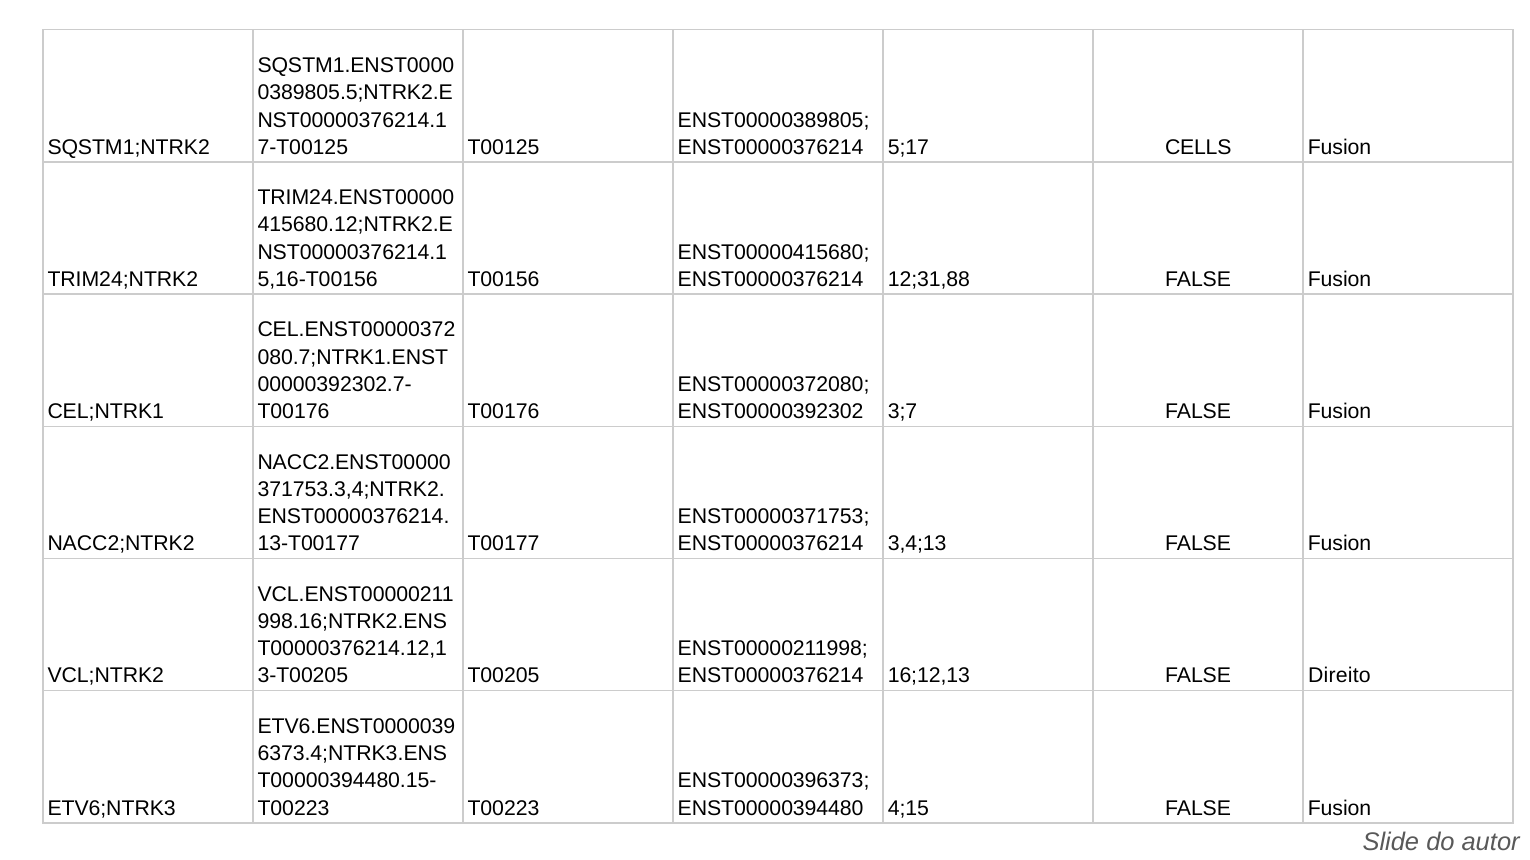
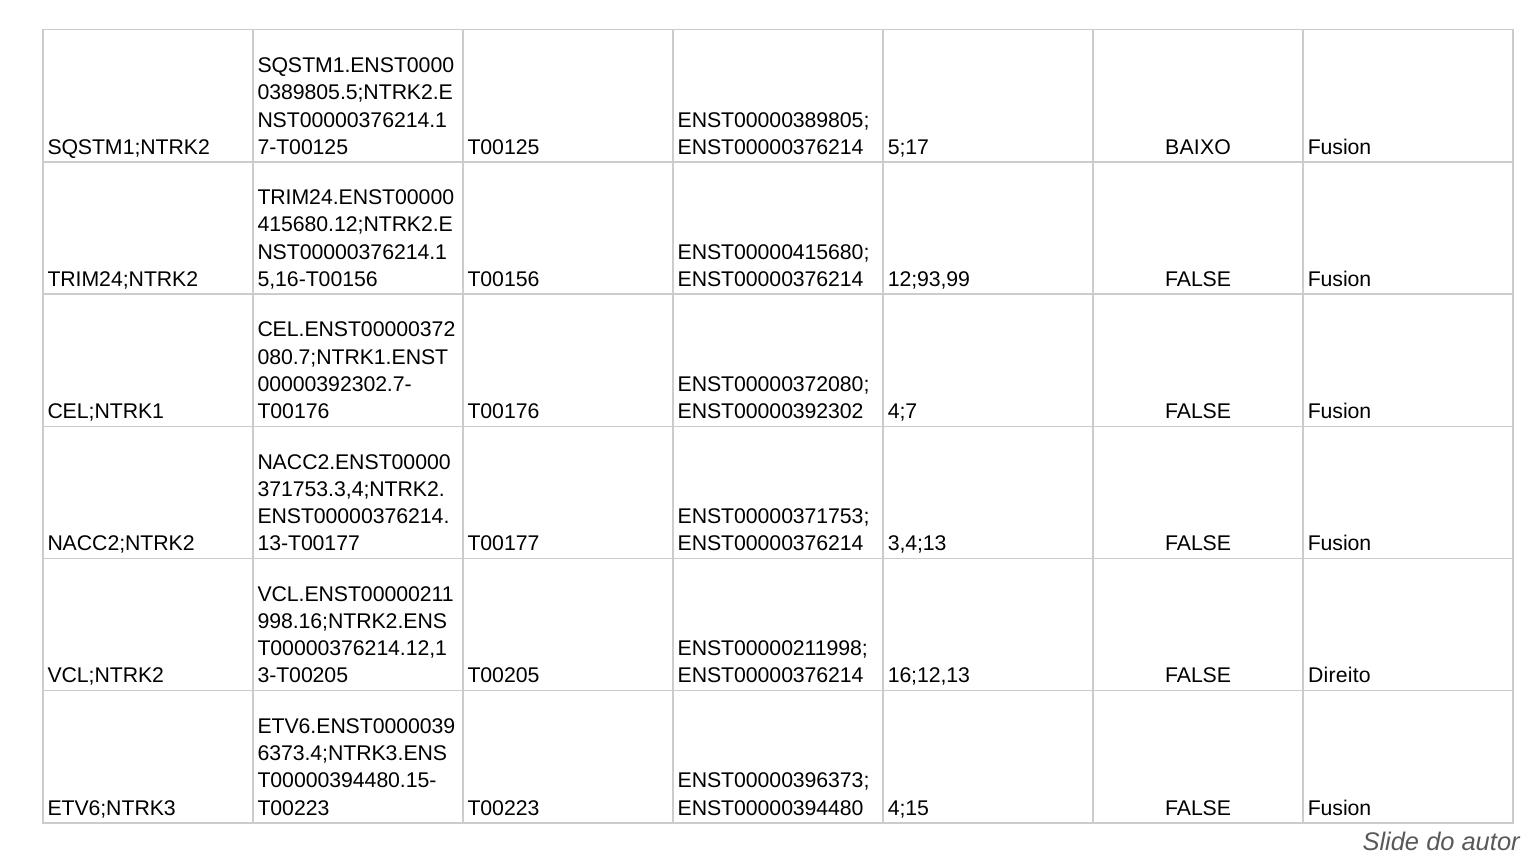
CELLS: CELLS -> BAIXO
12;31,88: 12;31,88 -> 12;93,99
3;7: 3;7 -> 4;7
